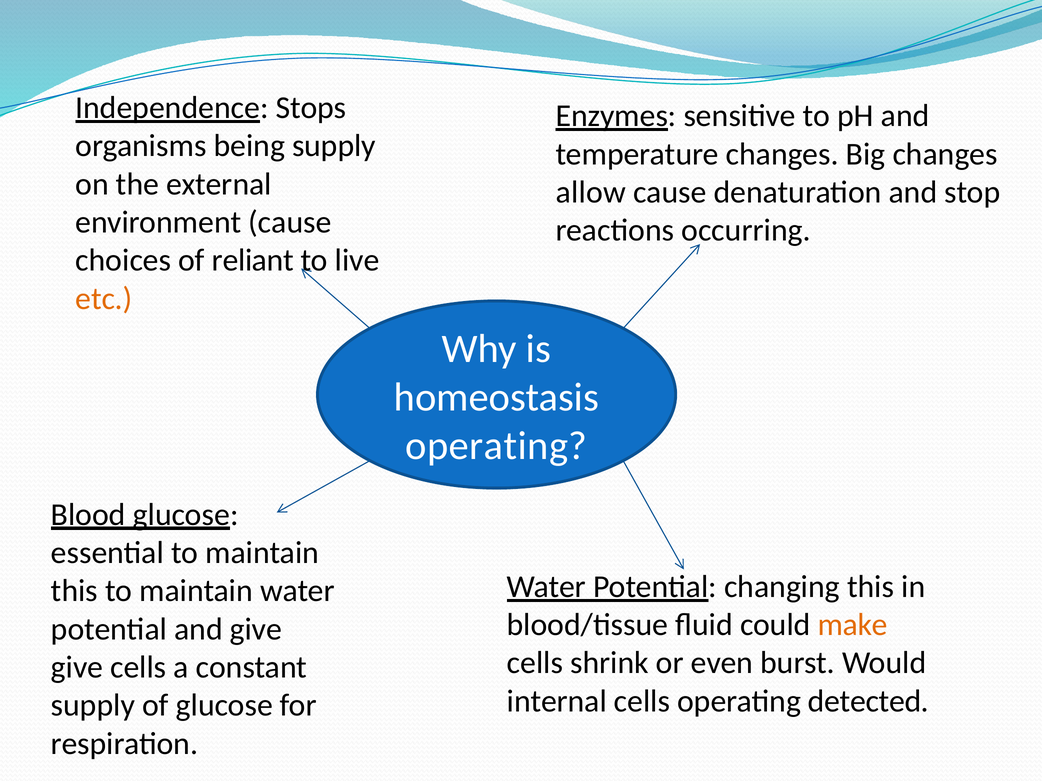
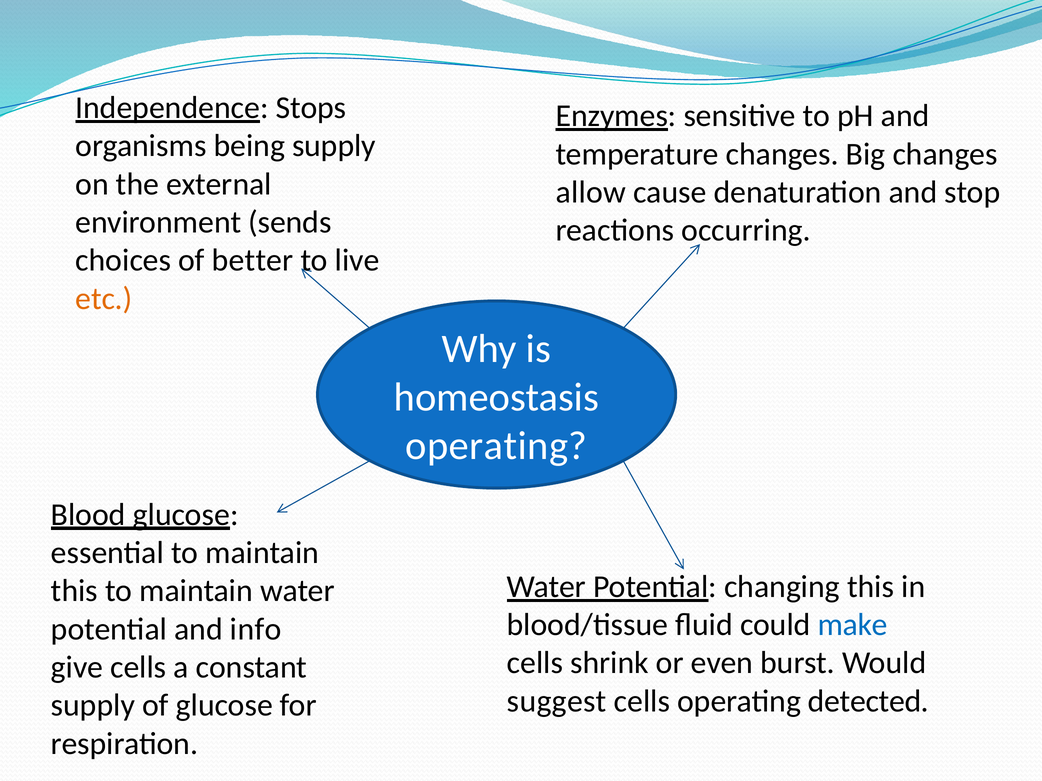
environment cause: cause -> sends
reliant: reliant -> better
make colour: orange -> blue
and give: give -> info
internal: internal -> suggest
